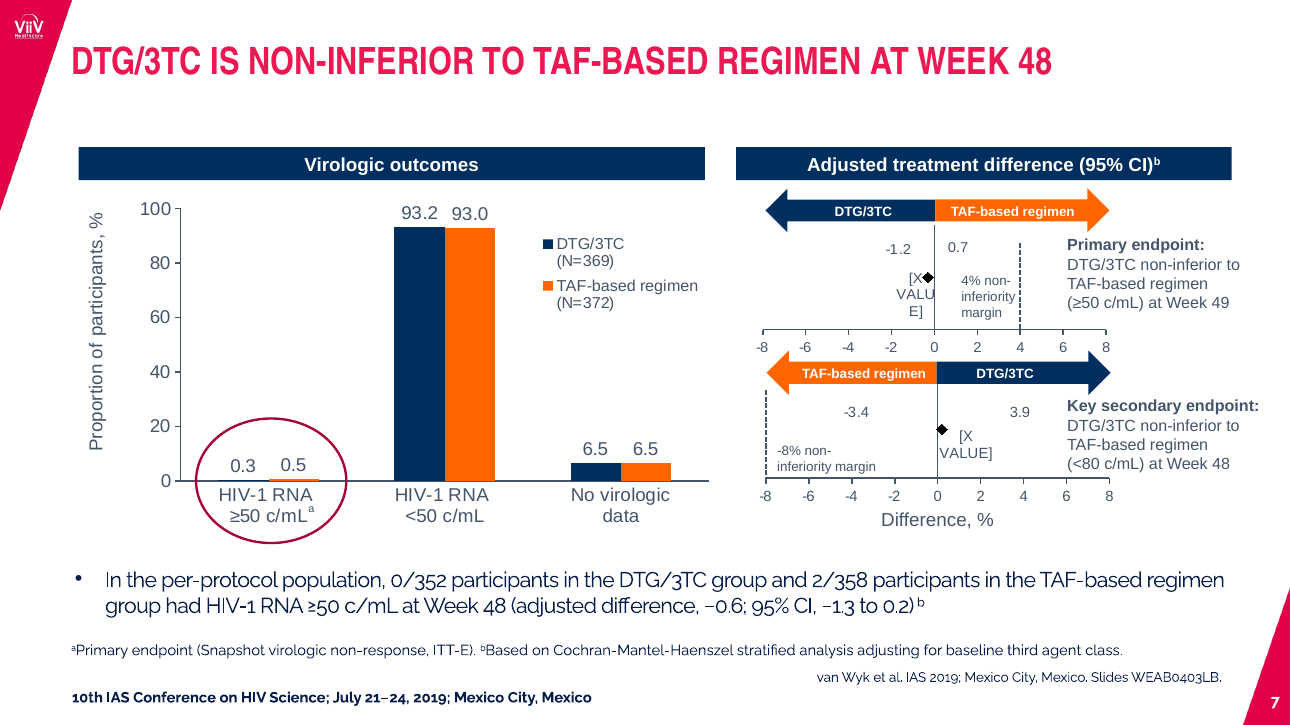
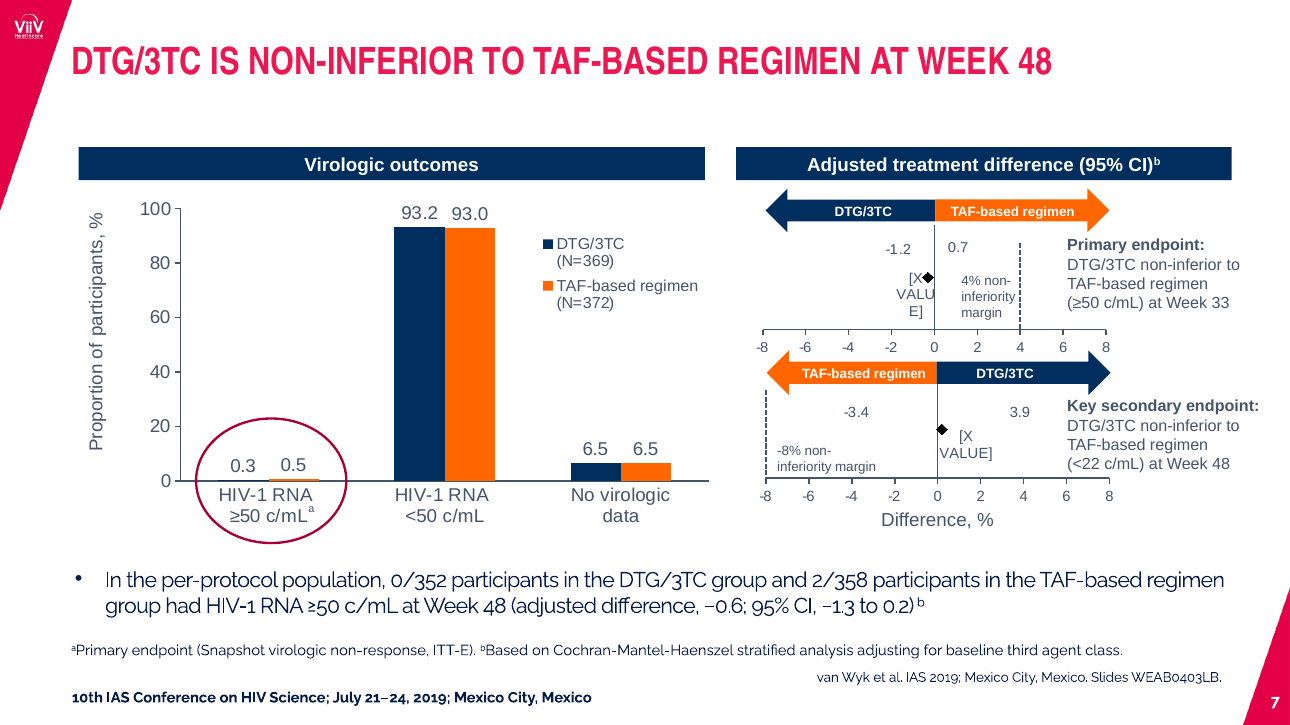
49: 49 -> 33
<80: <80 -> <22
